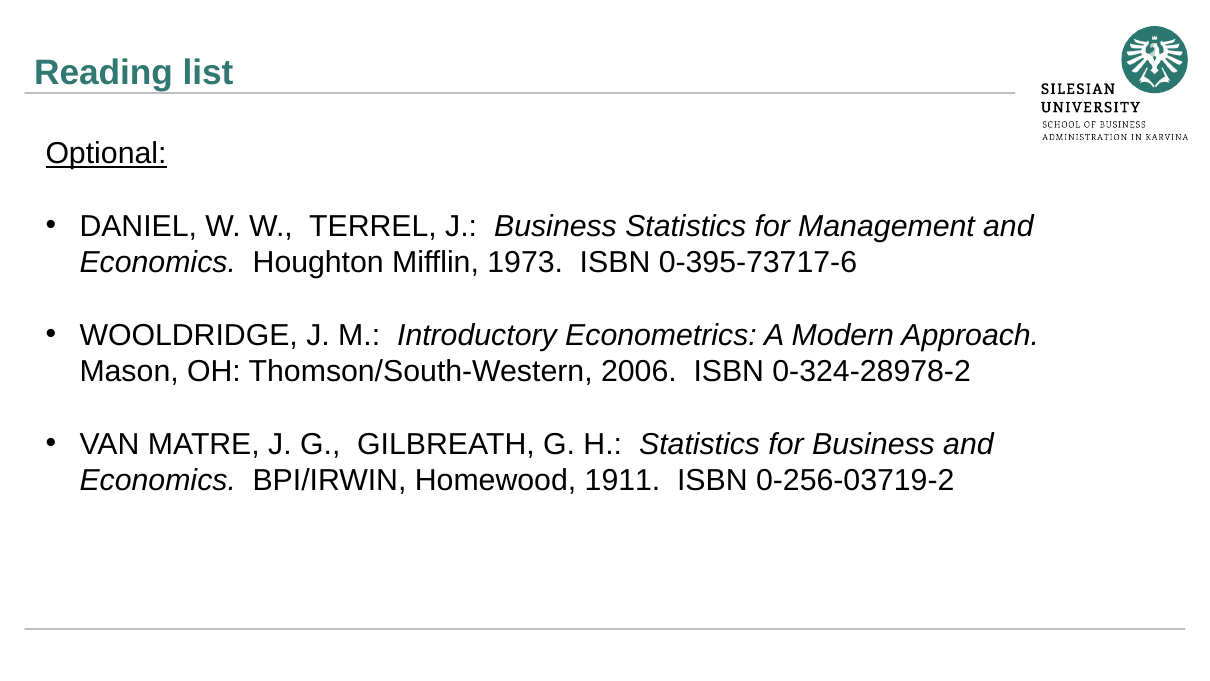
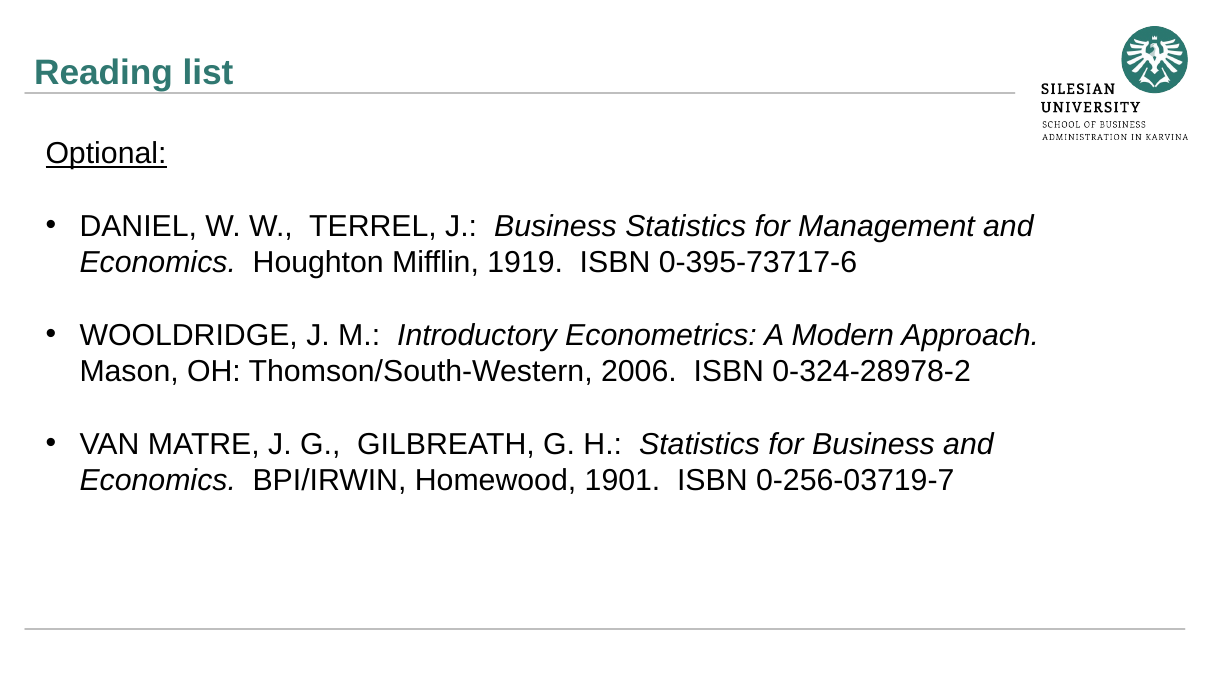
1973: 1973 -> 1919
1911: 1911 -> 1901
0-256-03719-2: 0-256-03719-2 -> 0-256-03719-7
